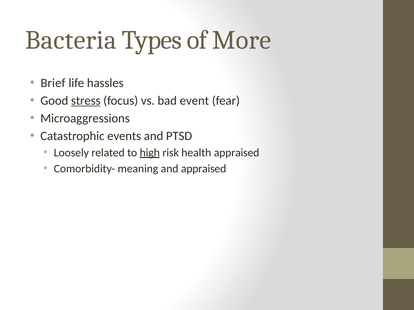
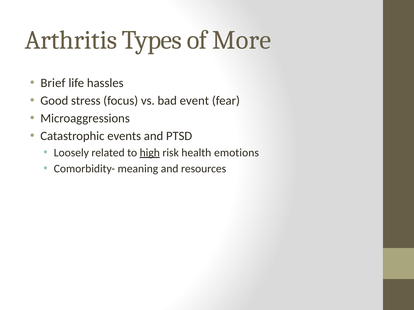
Bacteria: Bacteria -> Arthritis
stress underline: present -> none
health appraised: appraised -> emotions
and appraised: appraised -> resources
